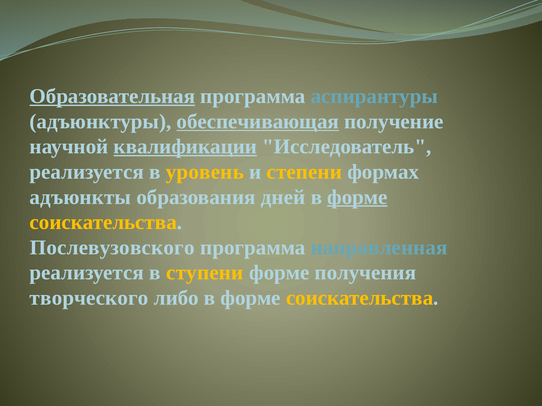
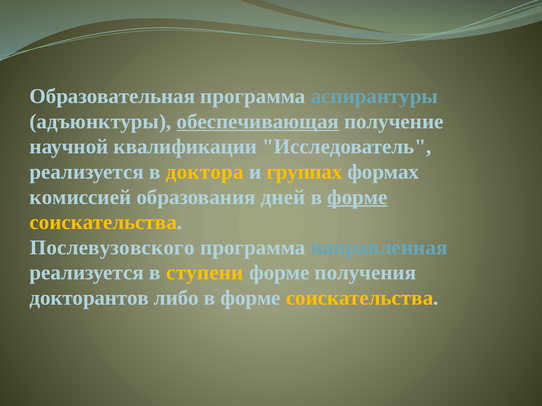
Образовательная underline: present -> none
квалификации underline: present -> none
уровень: уровень -> доктора
степени: степени -> группах
адъюнкты: адъюнкты -> комиссией
творческого: творческого -> докторантов
